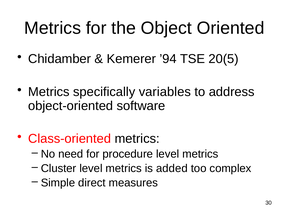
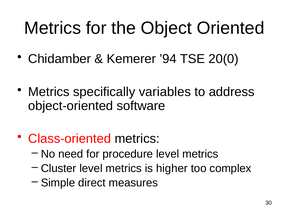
20(5: 20(5 -> 20(0
added: added -> higher
